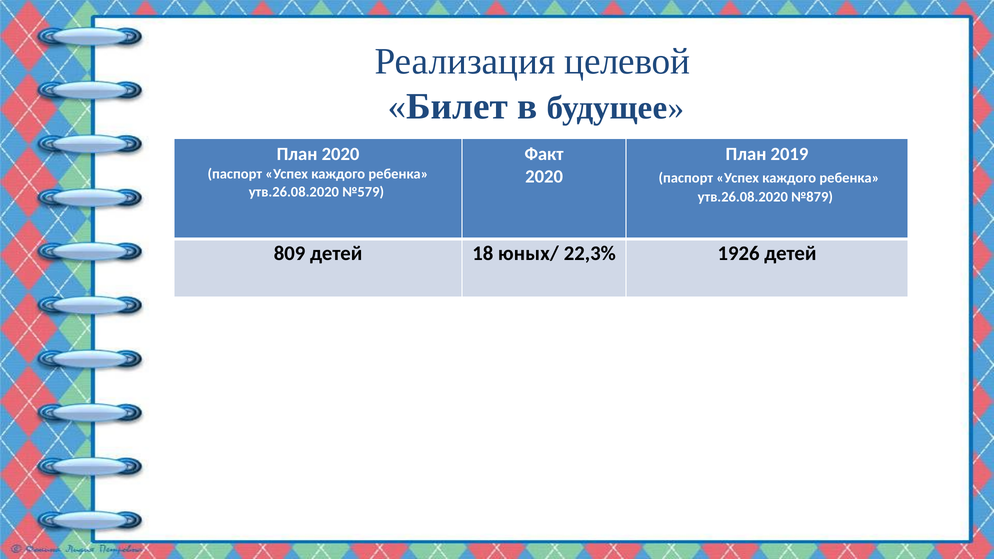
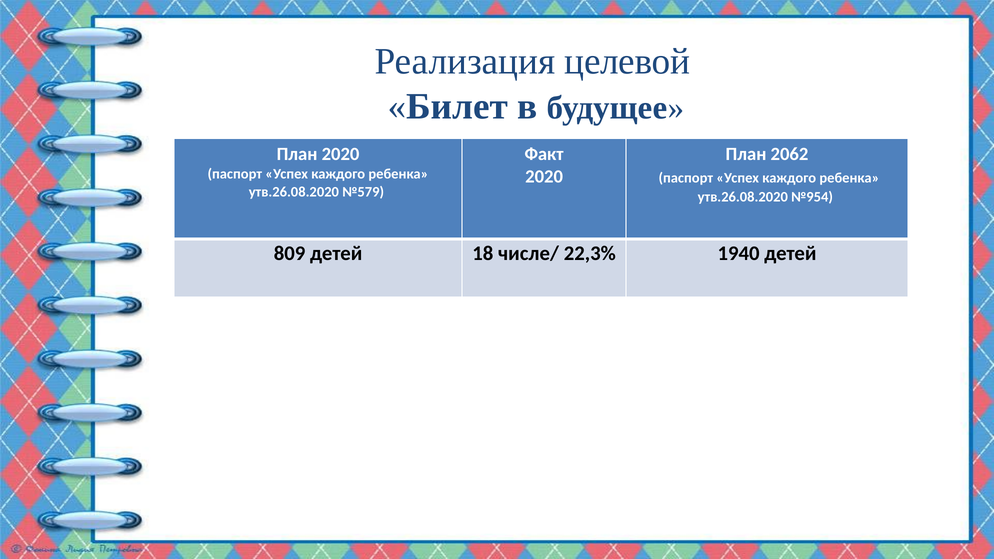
2019: 2019 -> 2062
№879: №879 -> №954
юных/: юных/ -> числе/
1926: 1926 -> 1940
